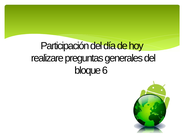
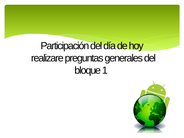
6: 6 -> 1
